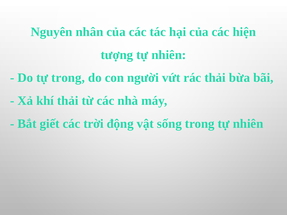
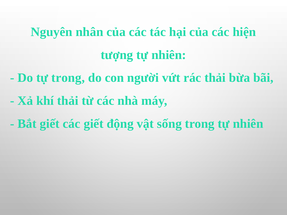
các trời: trời -> giết
